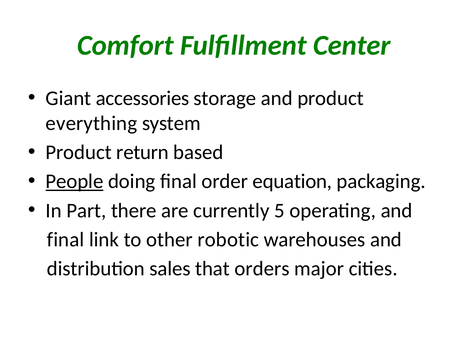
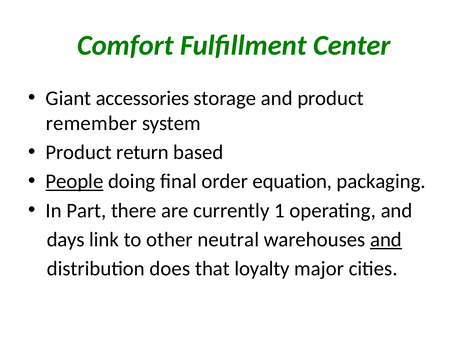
everything: everything -> remember
5: 5 -> 1
final at (66, 240): final -> days
robotic: robotic -> neutral
and at (386, 240) underline: none -> present
sales: sales -> does
orders: orders -> loyalty
